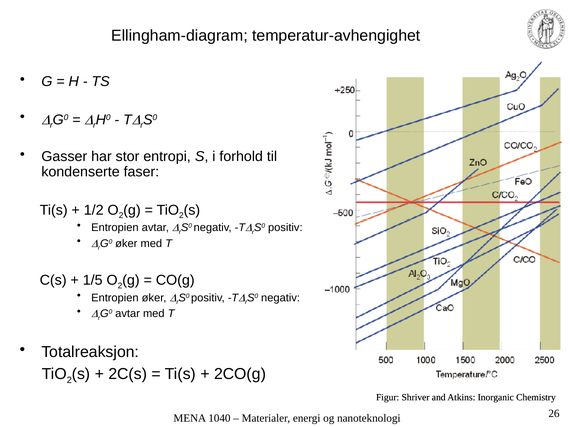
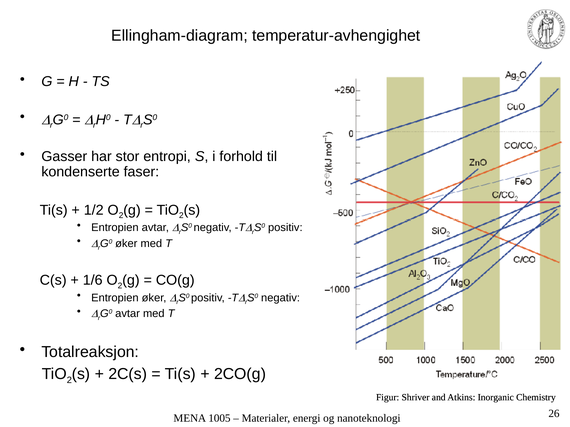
1/5: 1/5 -> 1/6
1040: 1040 -> 1005
